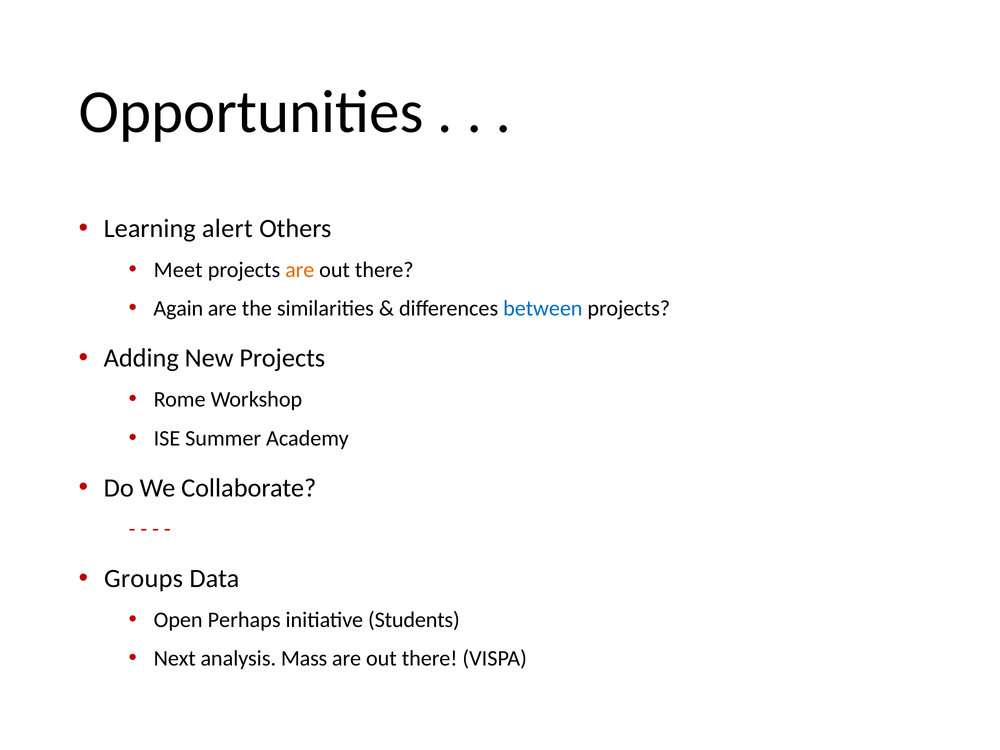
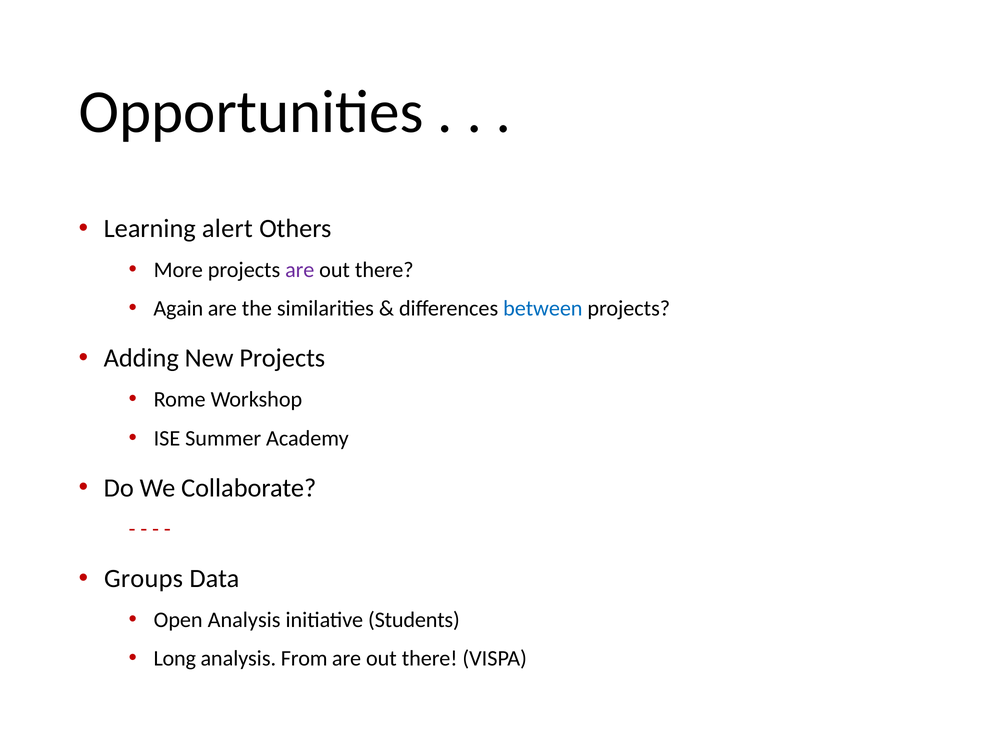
Meet: Meet -> More
are at (300, 270) colour: orange -> purple
Open Perhaps: Perhaps -> Analysis
Next: Next -> Long
Mass: Mass -> From
